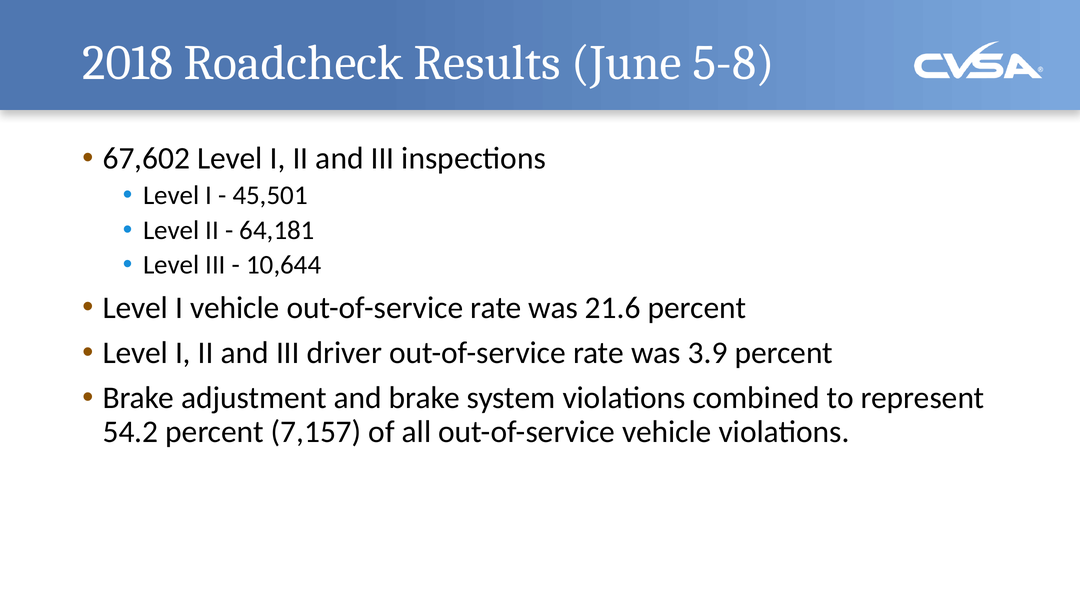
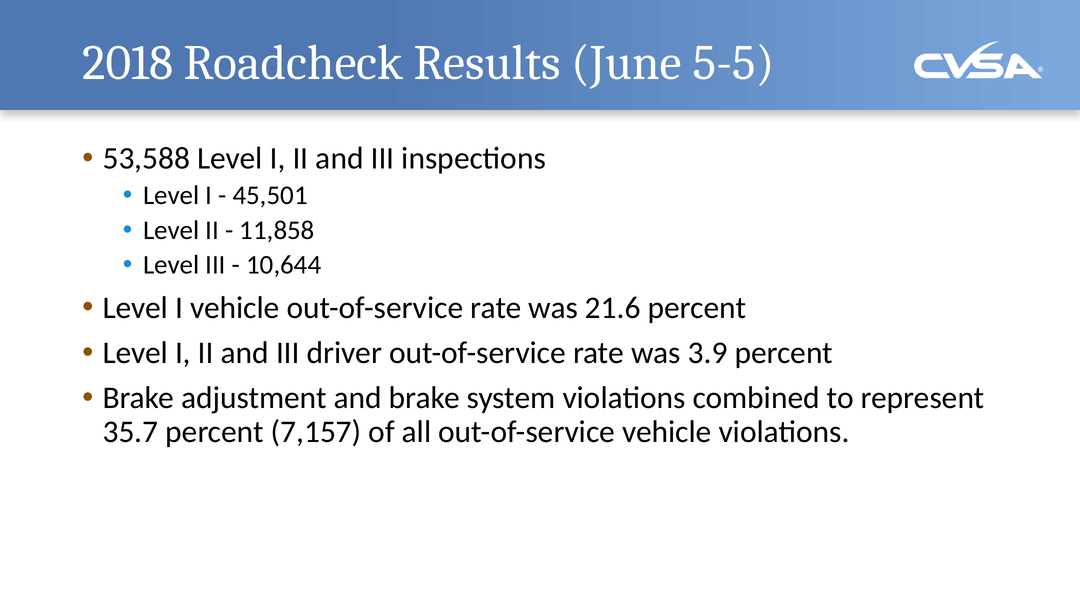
5-8: 5-8 -> 5-5
67,602: 67,602 -> 53,588
64,181: 64,181 -> 11,858
54.2: 54.2 -> 35.7
